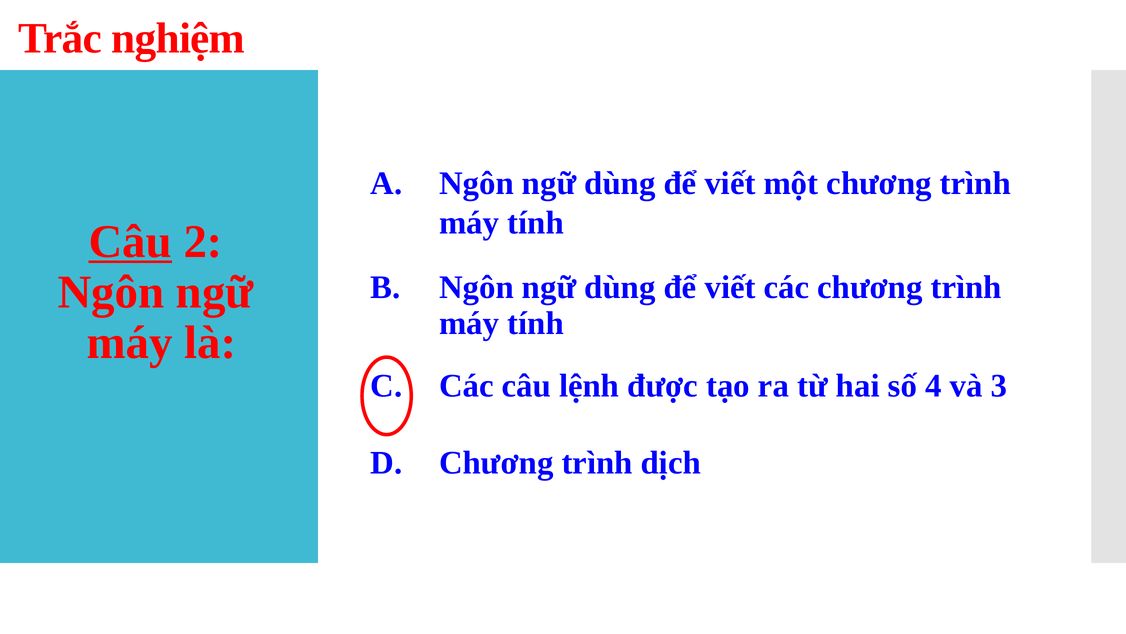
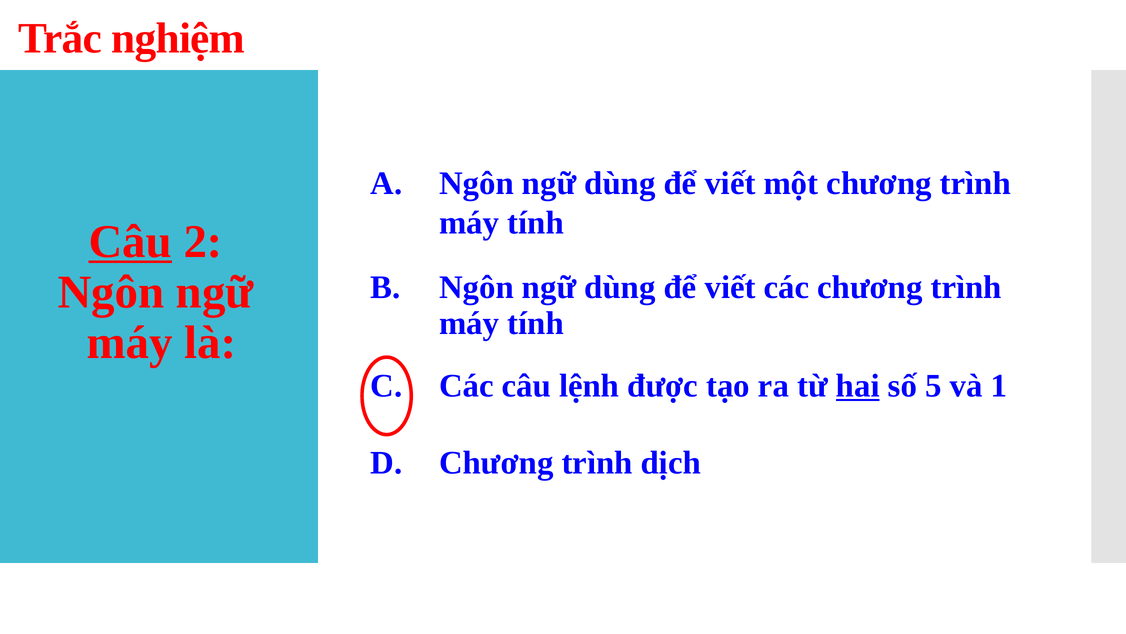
hai underline: none -> present
4: 4 -> 5
3: 3 -> 1
